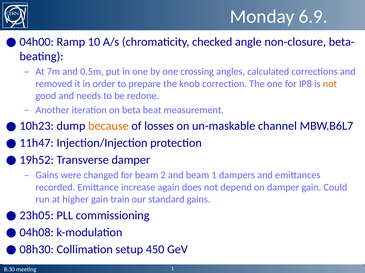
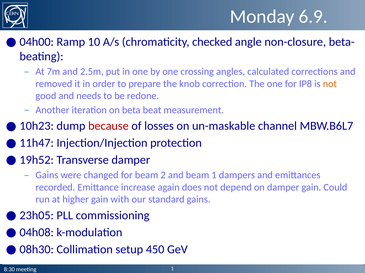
0.5m: 0.5m -> 2.5m
because colour: orange -> red
train: train -> with
